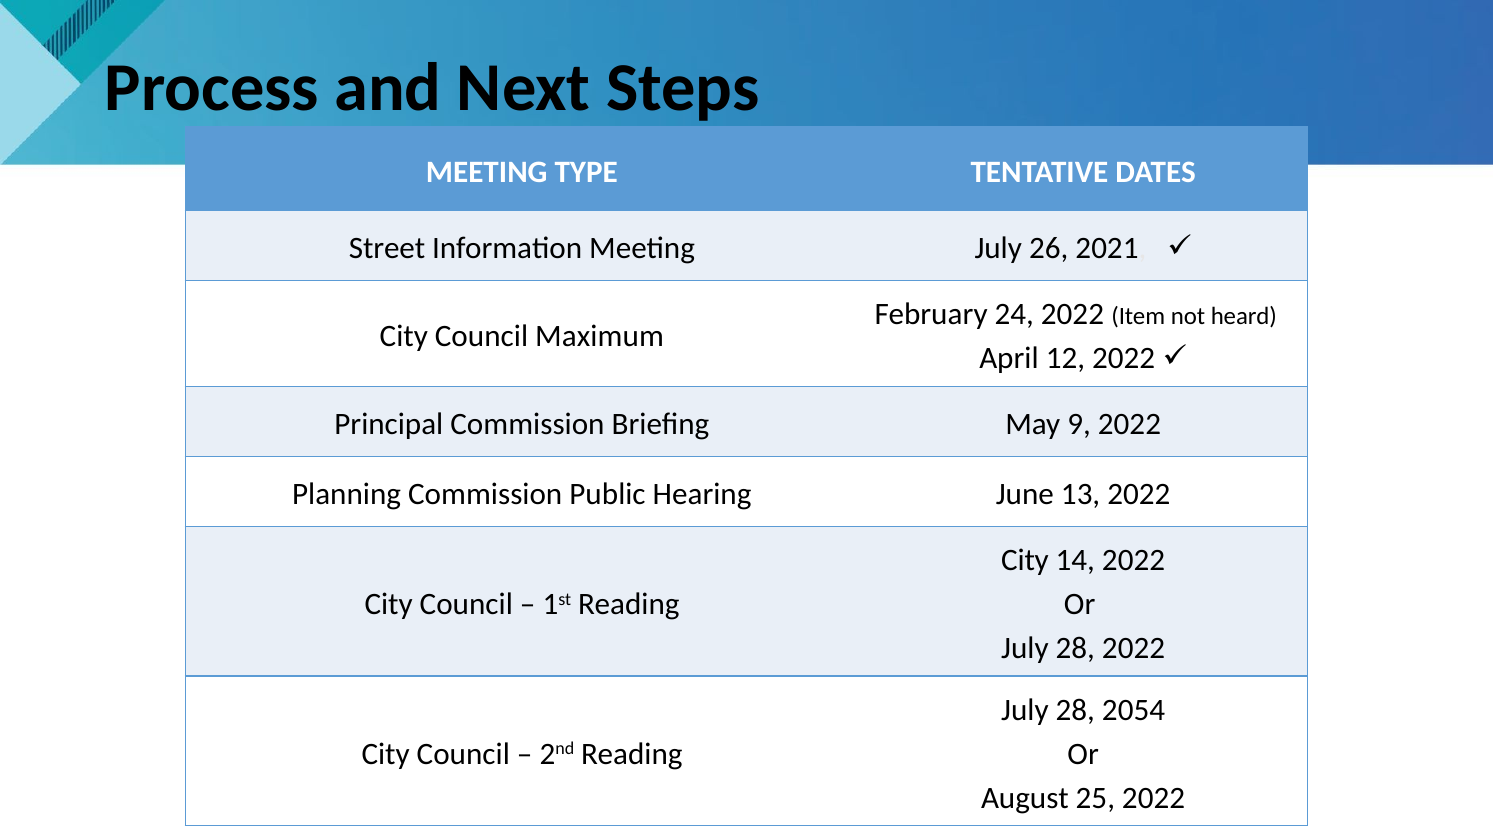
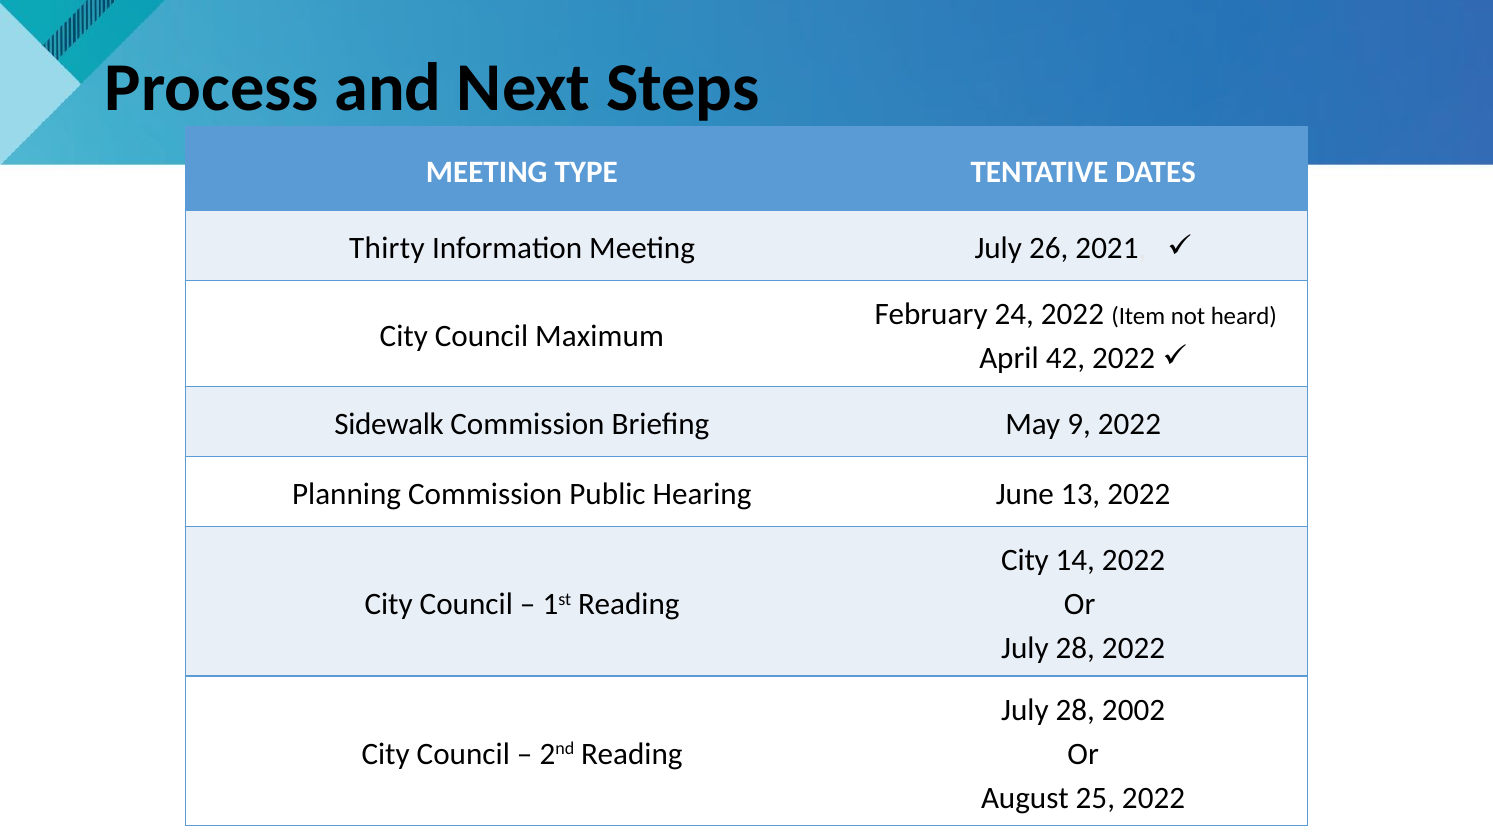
Street: Street -> Thirty
12: 12 -> 42
Principal: Principal -> Sidewalk
2054: 2054 -> 2002
